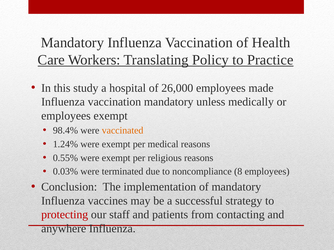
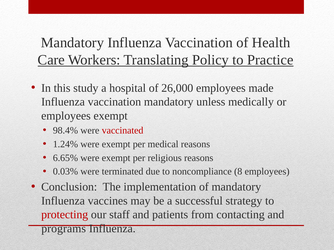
vaccinated colour: orange -> red
0.55%: 0.55% -> 6.65%
anywhere: anywhere -> programs
